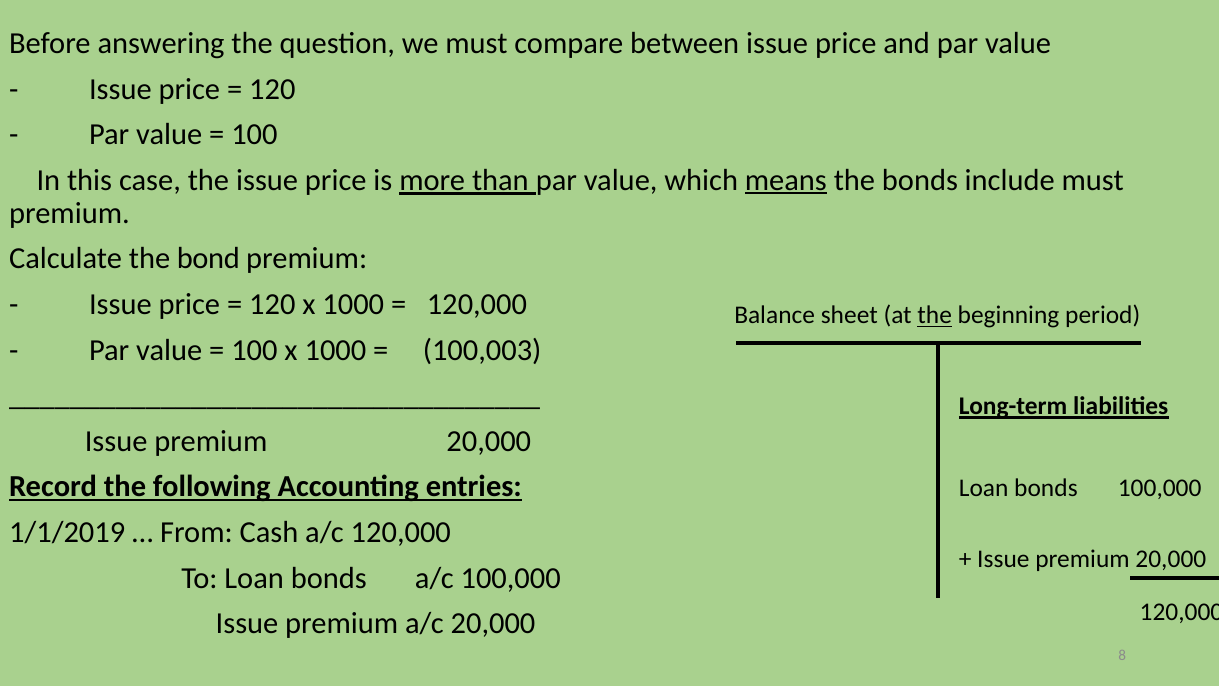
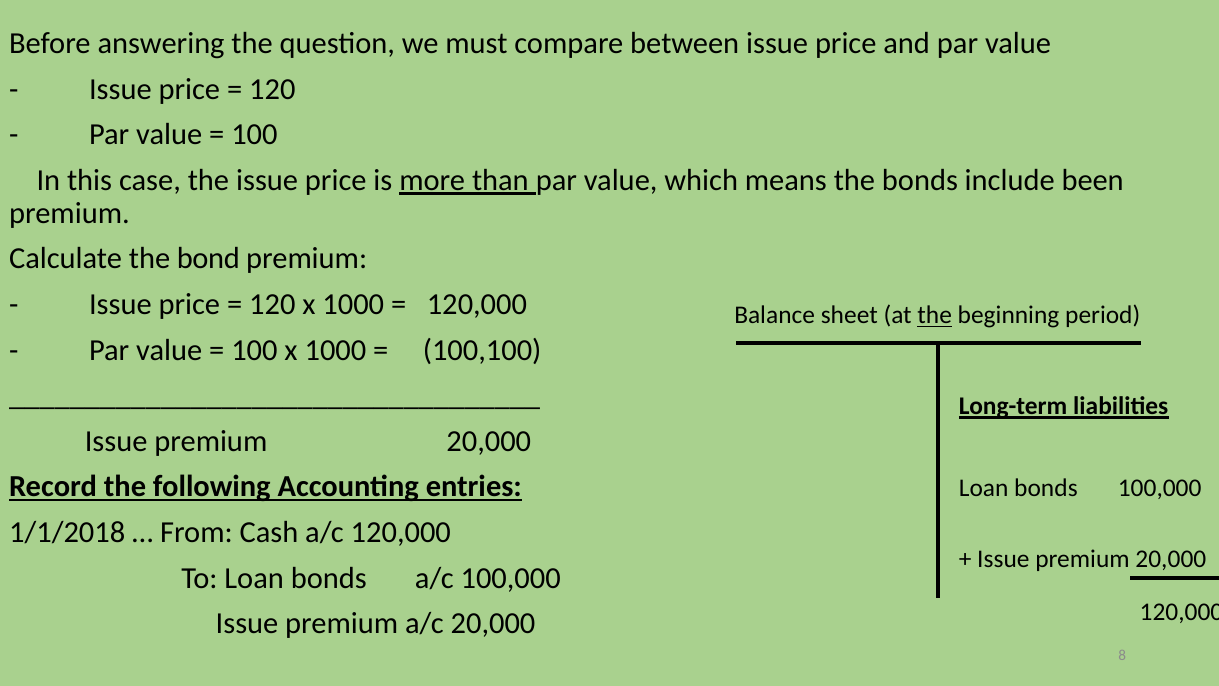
means underline: present -> none
include must: must -> been
100,003: 100,003 -> 100,100
1/1/2019: 1/1/2019 -> 1/1/2018
